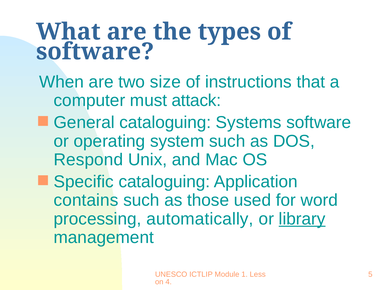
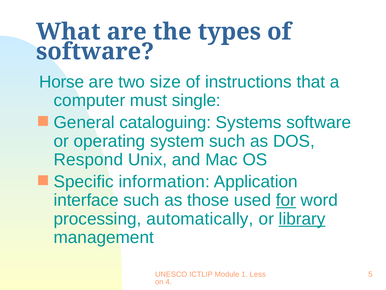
When: When -> Horse
attack: attack -> single
Specific cataloguing: cataloguing -> information
contains: contains -> interface
for underline: none -> present
